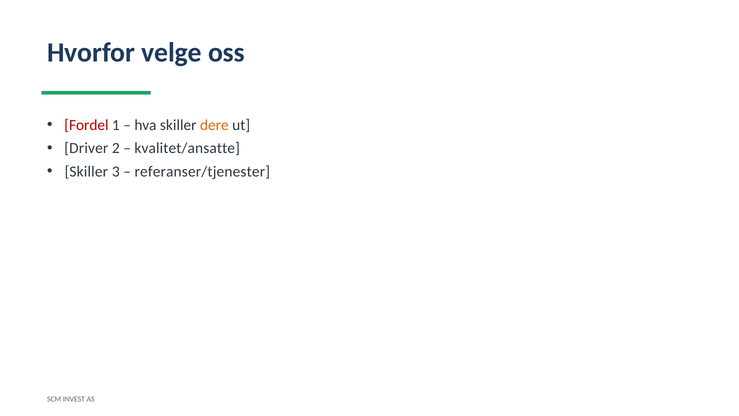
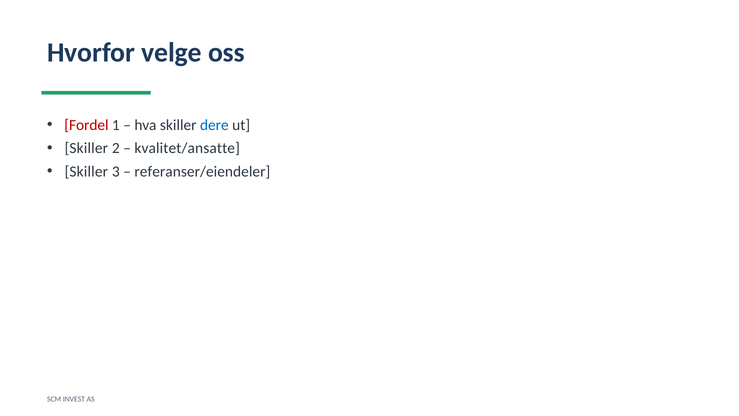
dere colour: orange -> blue
Driver at (86, 148): Driver -> Skiller
referanser/tjenester: referanser/tjenester -> referanser/eiendeler
